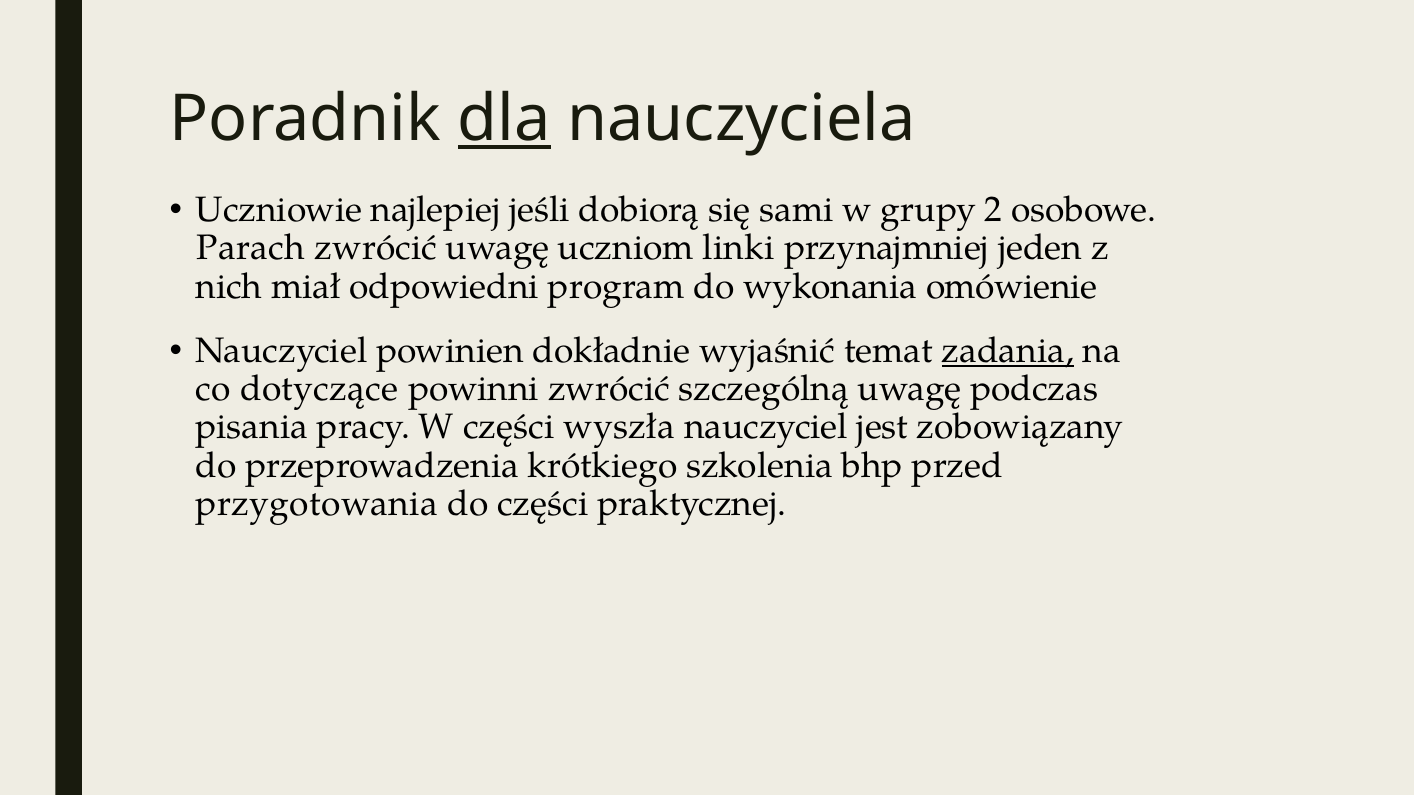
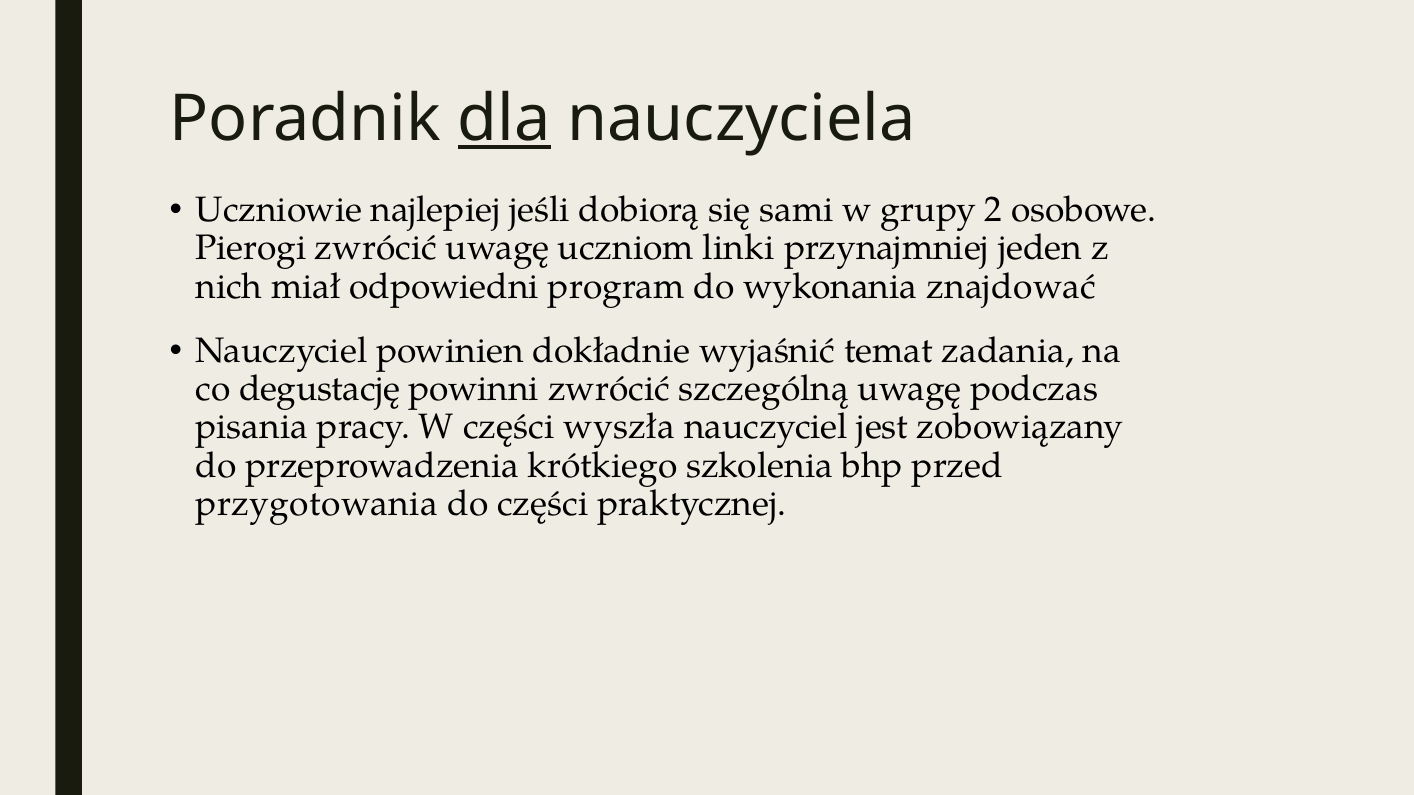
Parach: Parach -> Pierogi
omówienie: omówienie -> znajdować
zadania underline: present -> none
dotyczące: dotyczące -> degustację
